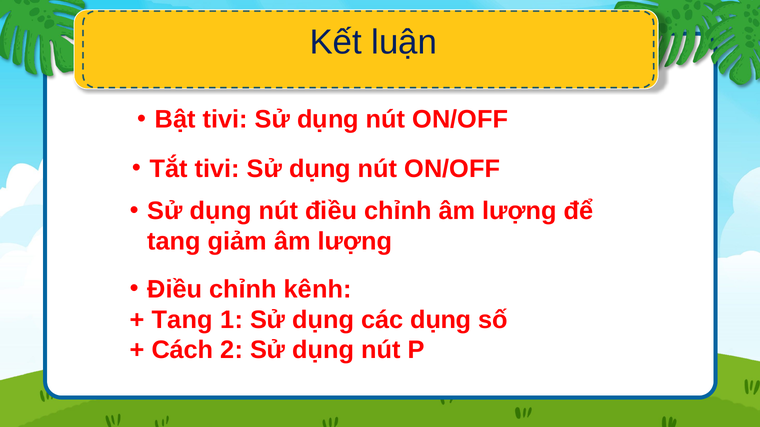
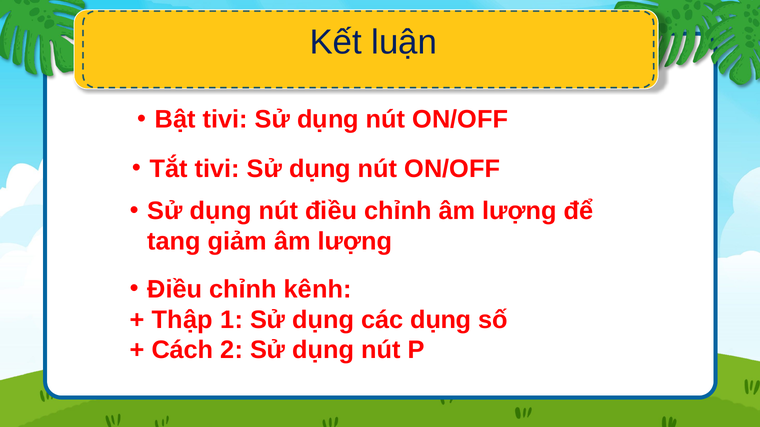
Tang at (182, 320): Tang -> Thập
